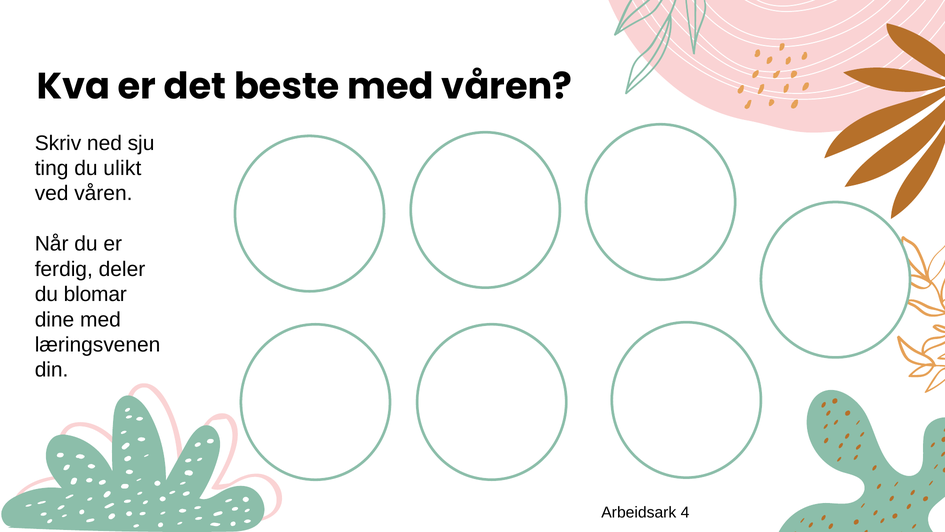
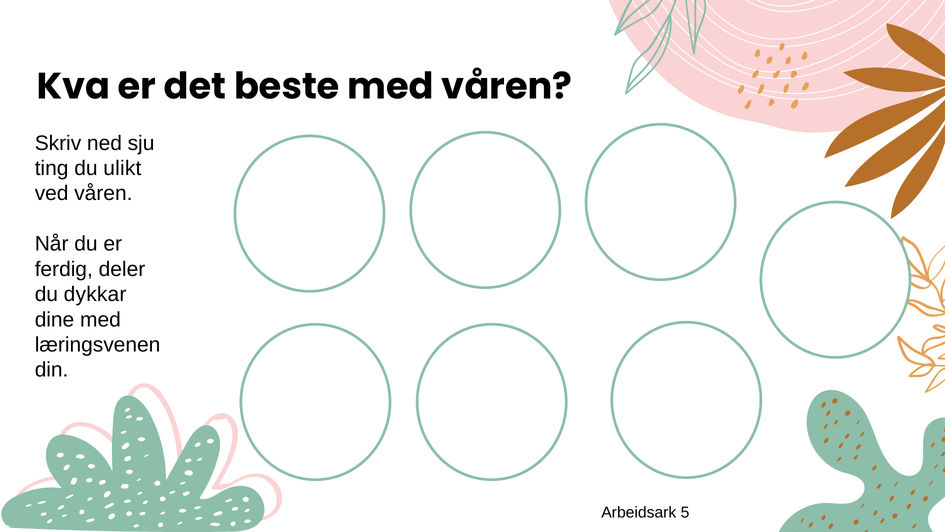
blomar: blomar -> dykkar
4: 4 -> 5
